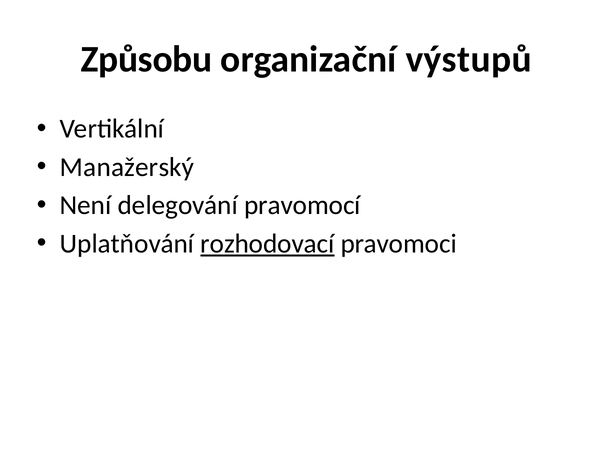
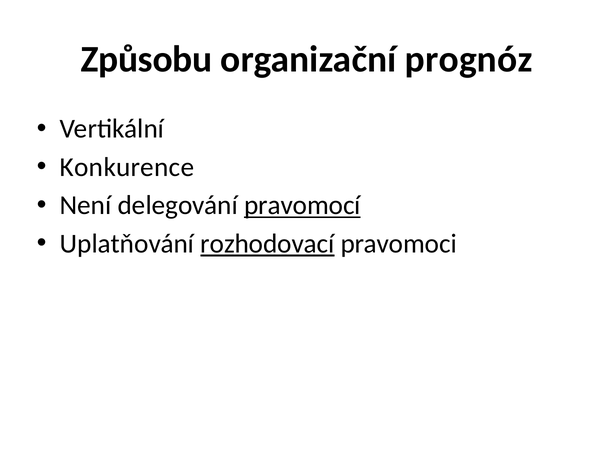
výstupů: výstupů -> prognóz
Manažerský: Manažerský -> Konkurence
pravomocí underline: none -> present
